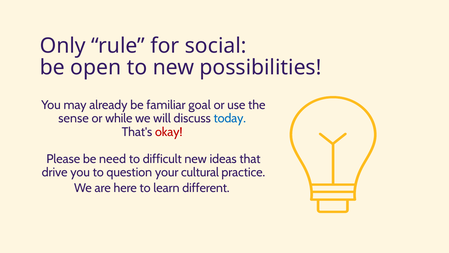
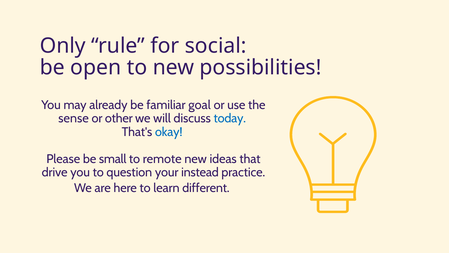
while: while -> other
okay colour: red -> blue
need: need -> small
difficult: difficult -> remote
cultural: cultural -> instead
